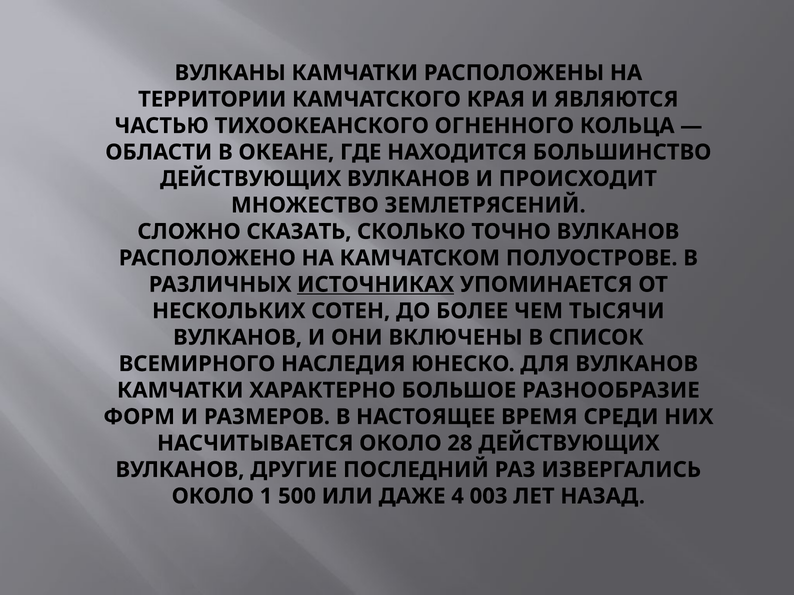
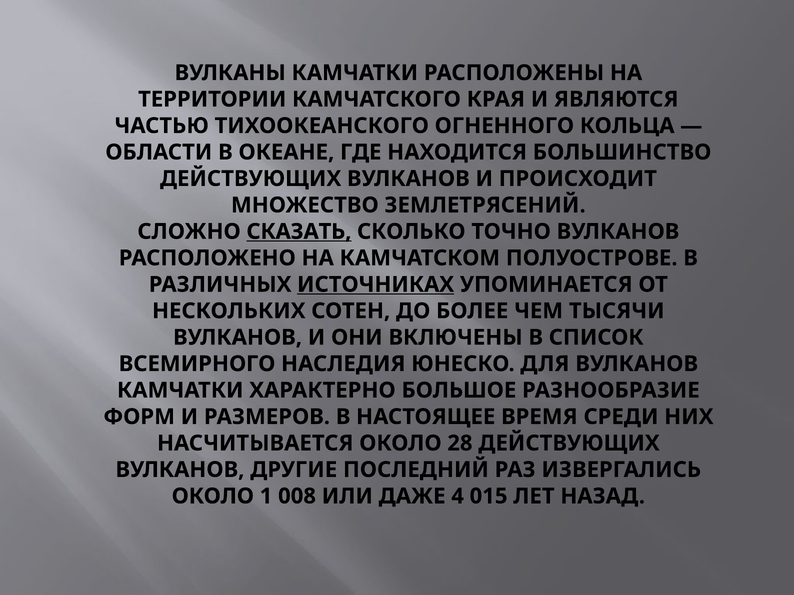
СКАЗАТЬ underline: none -> present
500: 500 -> 008
003: 003 -> 015
